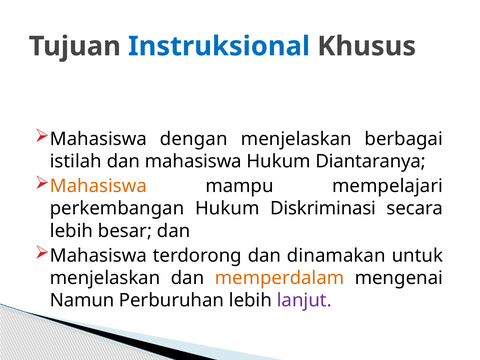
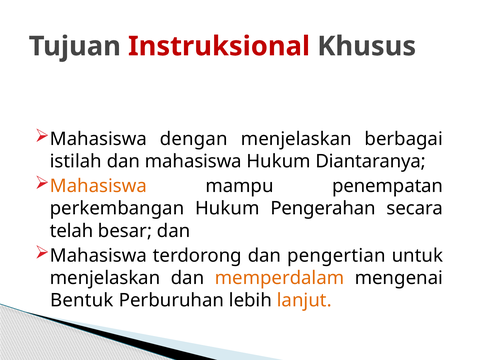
Instruksional colour: blue -> red
mempelajari: mempelajari -> penempatan
Diskriminasi: Diskriminasi -> Pengerahan
lebih at (71, 231): lebih -> telah
dinamakan: dinamakan -> pengertian
Namun: Namun -> Bentuk
lanjut colour: purple -> orange
